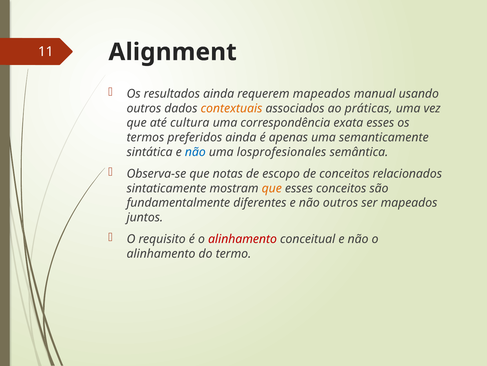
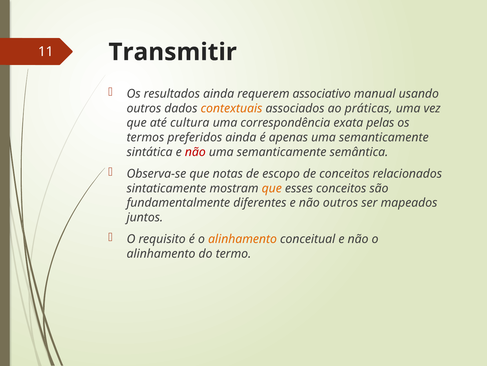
Alignment: Alignment -> Transmitir
requerem mapeados: mapeados -> associativo
exata esses: esses -> pelas
não at (195, 152) colour: blue -> red
losprofesionales at (281, 152): losprofesionales -> semanticamente
alinhamento at (242, 239) colour: red -> orange
